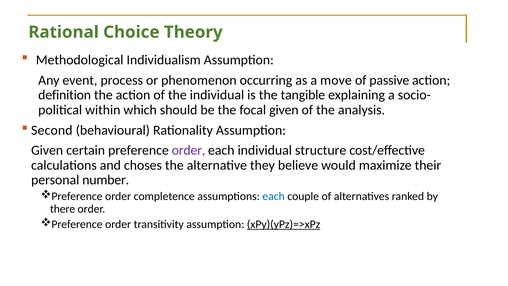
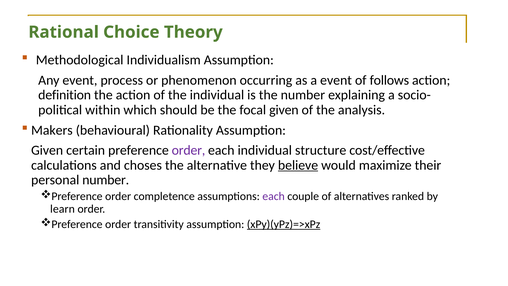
a move: move -> event
passive: passive -> follows
the tangible: tangible -> number
Second: Second -> Makers
believe underline: none -> present
each at (274, 196) colour: blue -> purple
there: there -> learn
